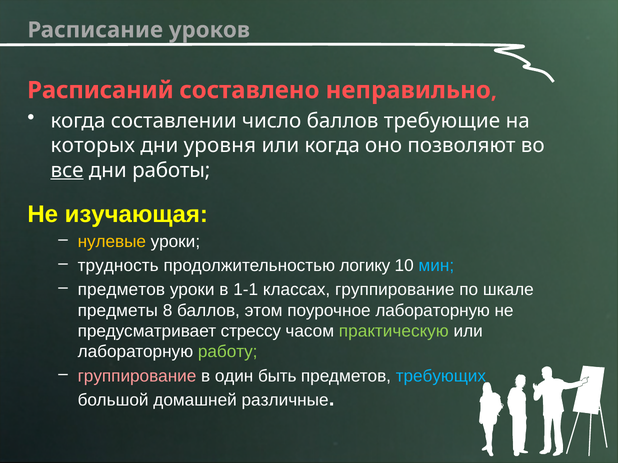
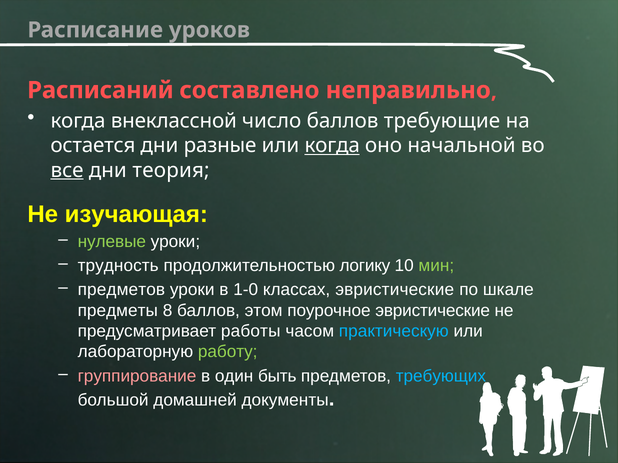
составлении: составлении -> внеклассной
которых: которых -> остается
уровня: уровня -> разные
когда at (332, 146) underline: none -> present
позволяют: позволяют -> начальной
работы: работы -> теория
нулевые colour: yellow -> light green
мин colour: light blue -> light green
1-1: 1-1 -> 1-0
классах группирование: группирование -> эвристические
поурочное лабораторную: лабораторную -> эвристические
стрессу: стрессу -> работы
практическую colour: light green -> light blue
различные: различные -> документы
